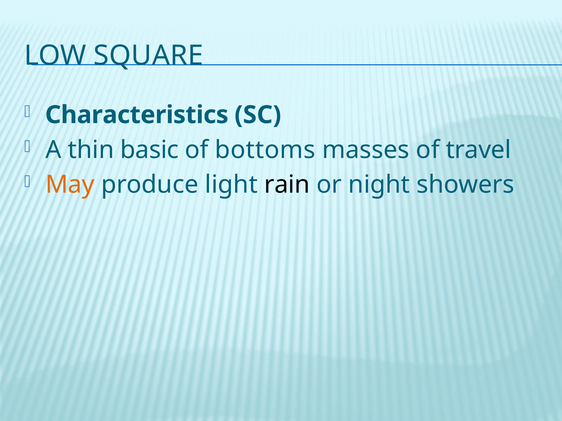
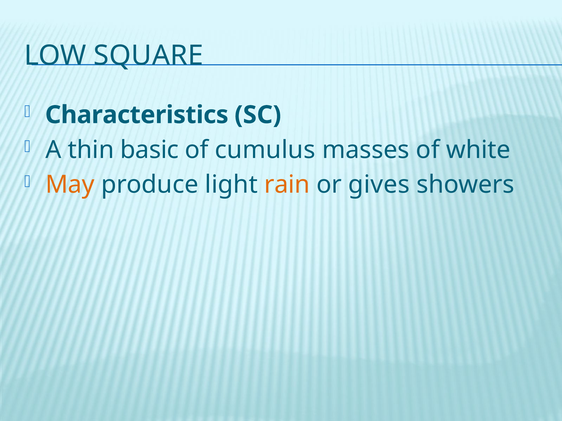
bottoms: bottoms -> cumulus
travel: travel -> white
rain colour: black -> orange
night: night -> gives
